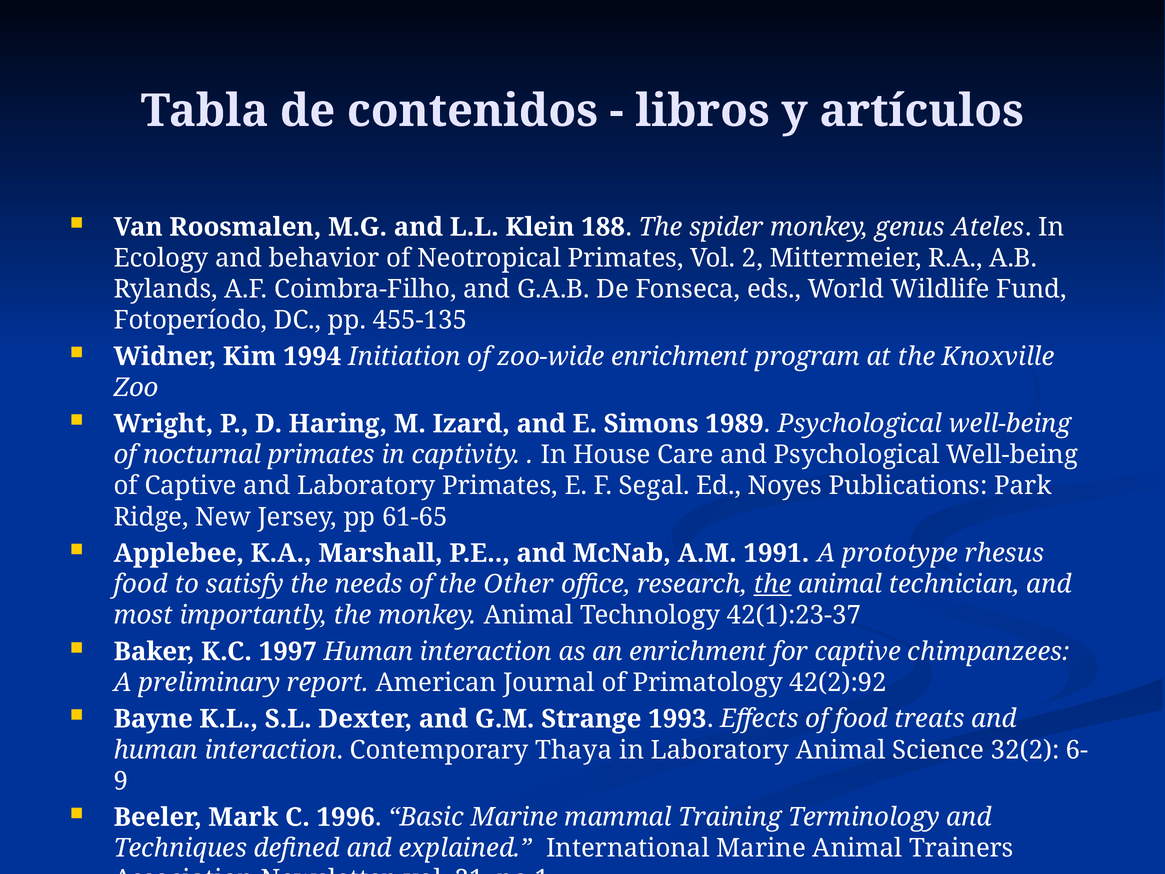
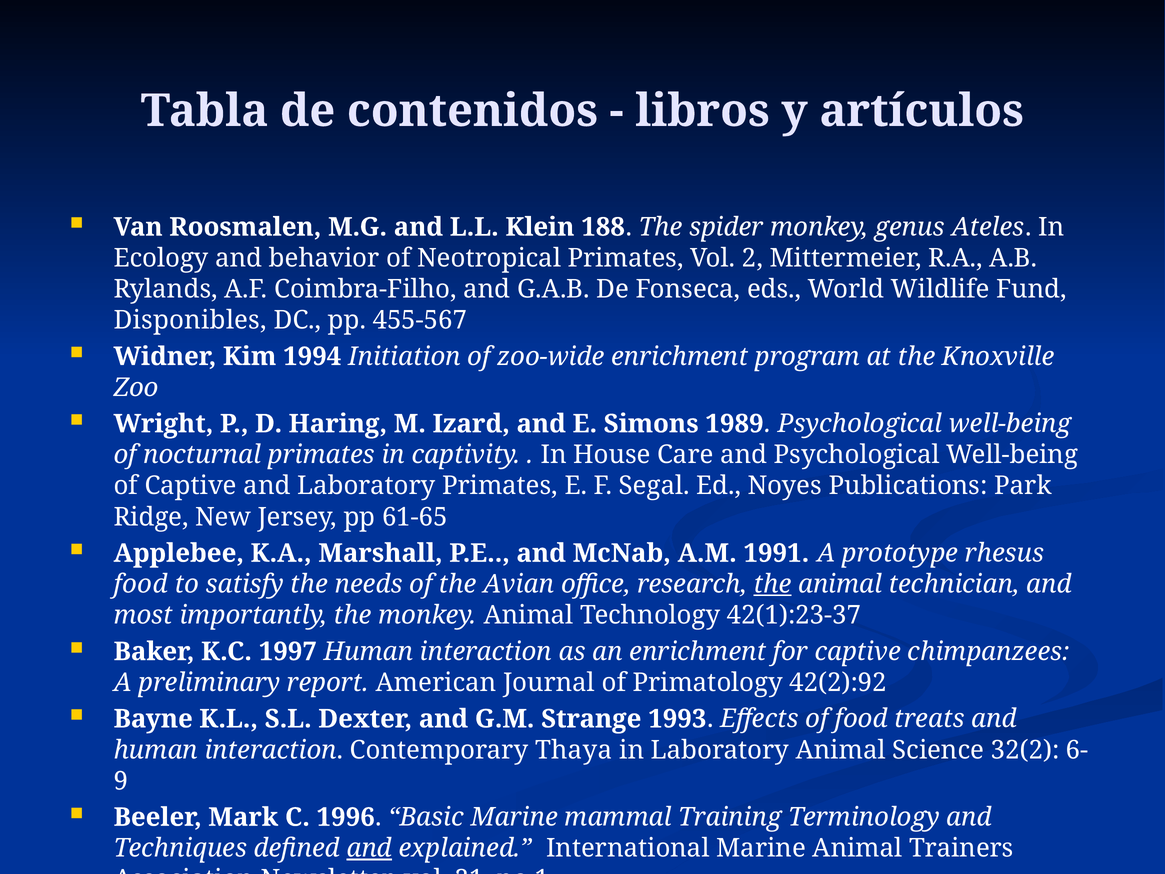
Fotoperíodo: Fotoperíodo -> Disponibles
455-135: 455-135 -> 455-567
Other: Other -> Avian
and at (369, 848) underline: none -> present
